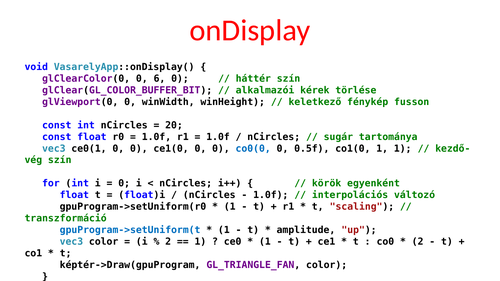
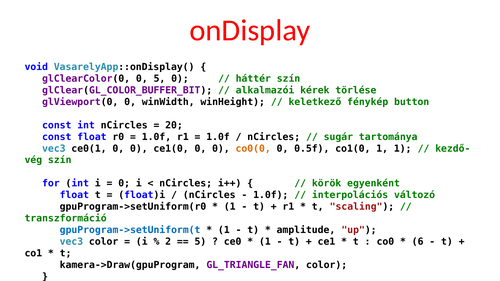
0 6: 6 -> 5
fusson: fusson -> button
co0(0 colour: blue -> orange
1 at (200, 242): 1 -> 5
2 at (418, 242): 2 -> 6
képtér->Draw(gpuProgram: képtér->Draw(gpuProgram -> kamera->Draw(gpuProgram
